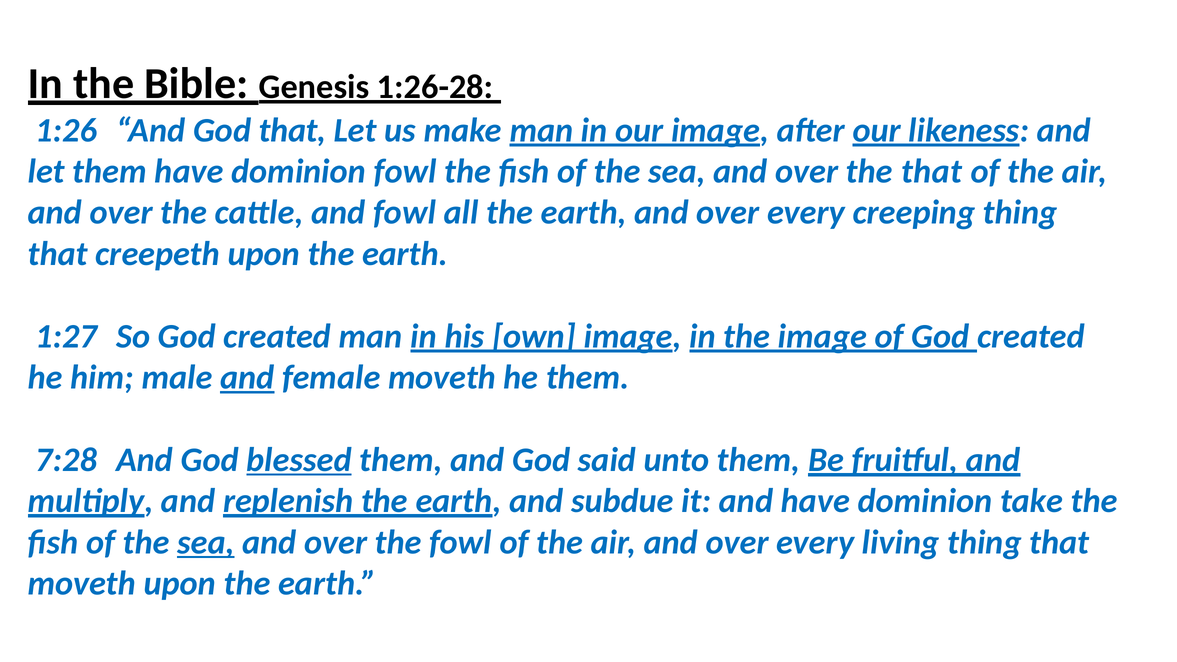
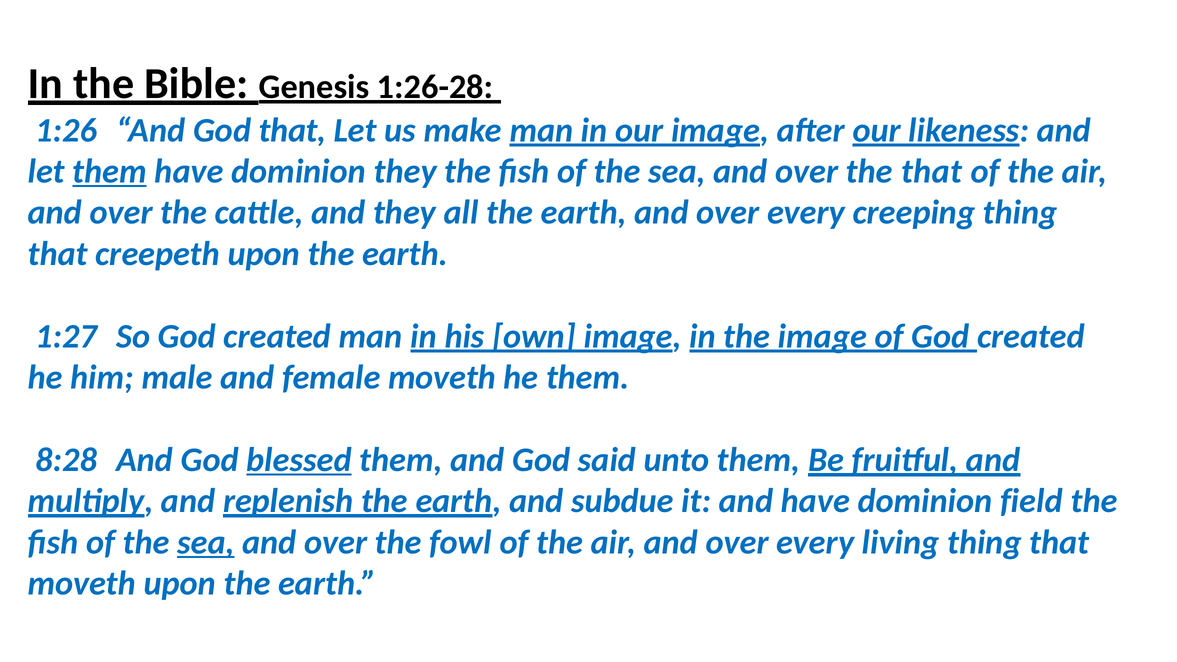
them at (110, 171) underline: none -> present
dominion fowl: fowl -> they
and fowl: fowl -> they
and at (247, 377) underline: present -> none
7:28: 7:28 -> 8:28
take: take -> field
